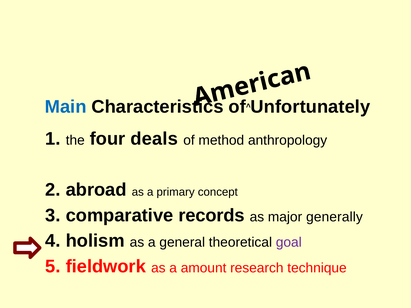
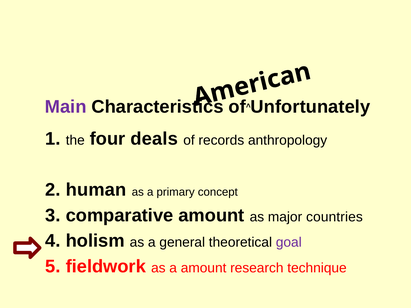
Main colour: blue -> purple
method: method -> records
abroad: abroad -> human
comparative records: records -> amount
generally: generally -> countries
